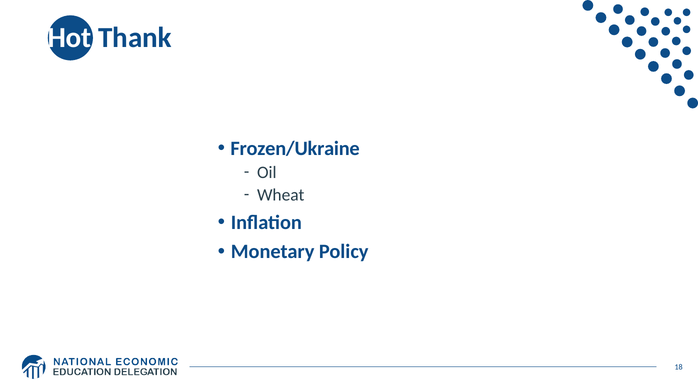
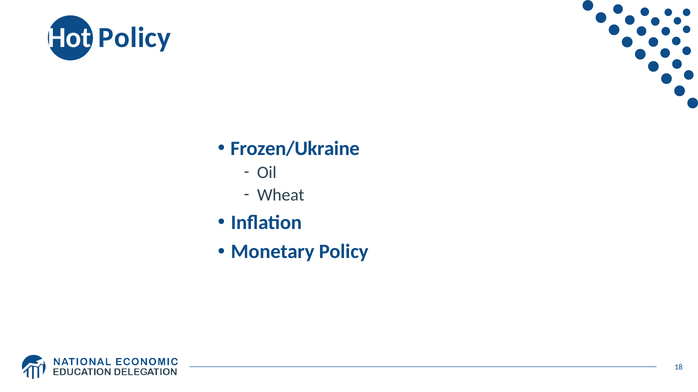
Hot Thank: Thank -> Policy
